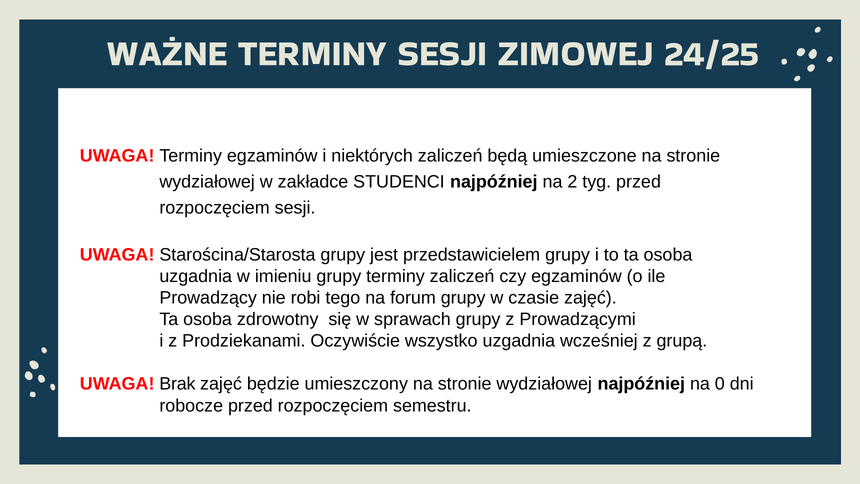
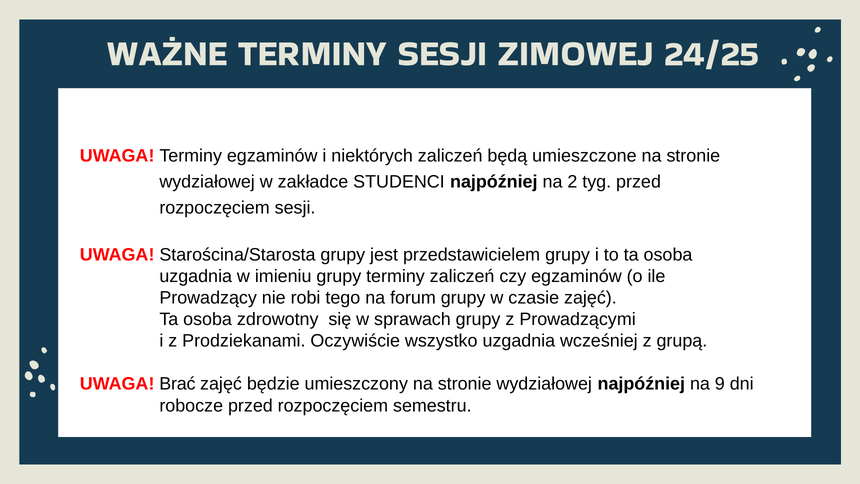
Brak: Brak -> Brać
0: 0 -> 9
